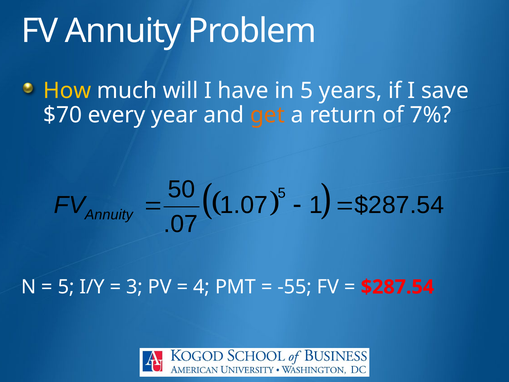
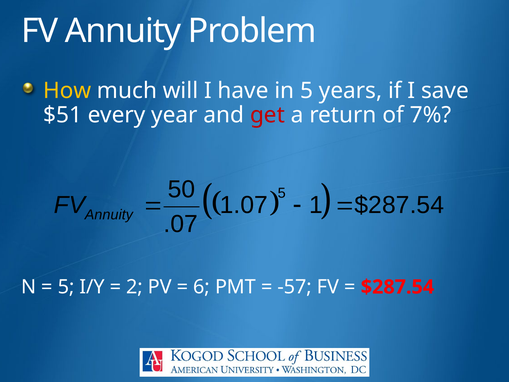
$70: $70 -> $51
get colour: orange -> red
3: 3 -> 2
4: 4 -> 6
-55: -55 -> -57
